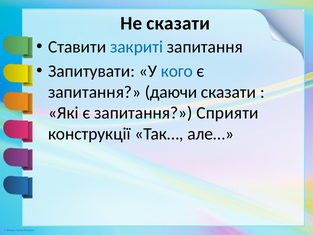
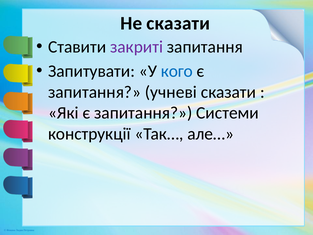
закриті colour: blue -> purple
даючи: даючи -> учневі
Сприяти: Сприяти -> Системи
